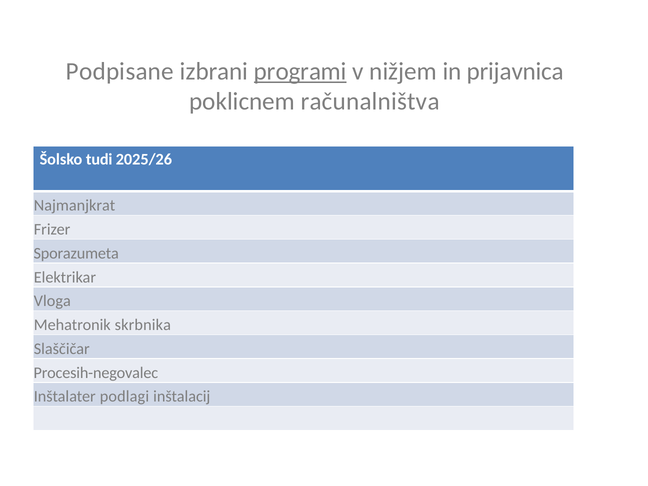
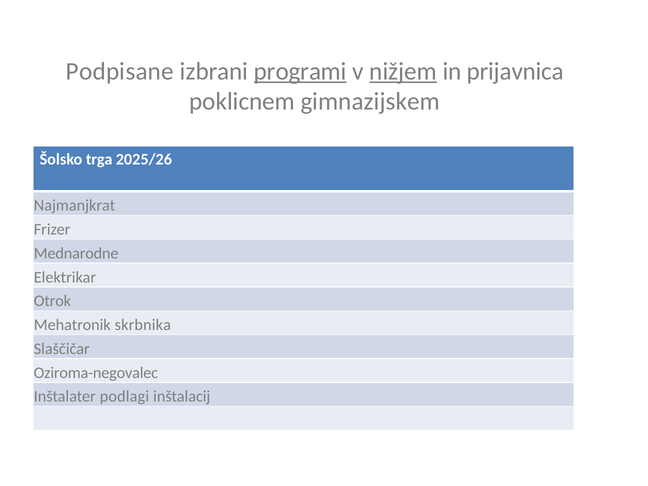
nižjem underline: none -> present
računalništva: računalništva -> gimnazijskem
tudi: tudi -> trga
Sporazumeta: Sporazumeta -> Mednarodne
Vloga: Vloga -> Otrok
Procesih-negovalec: Procesih-negovalec -> Oziroma-negovalec
